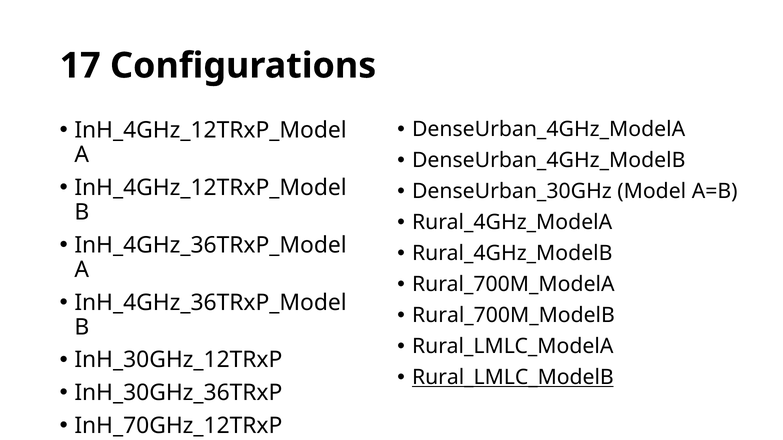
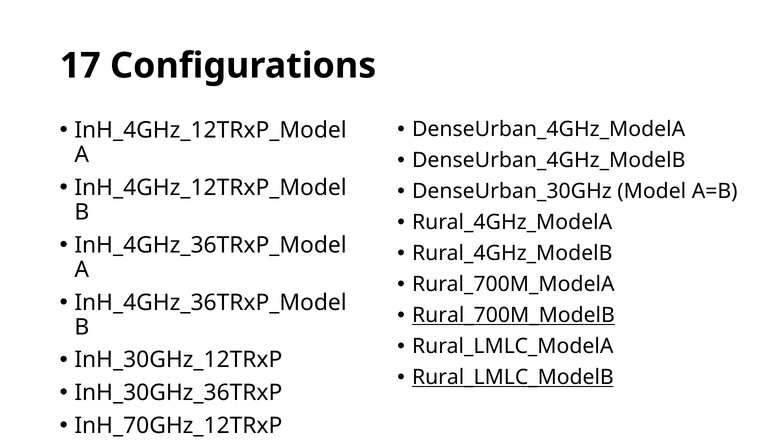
Rural_700M_ModelB underline: none -> present
